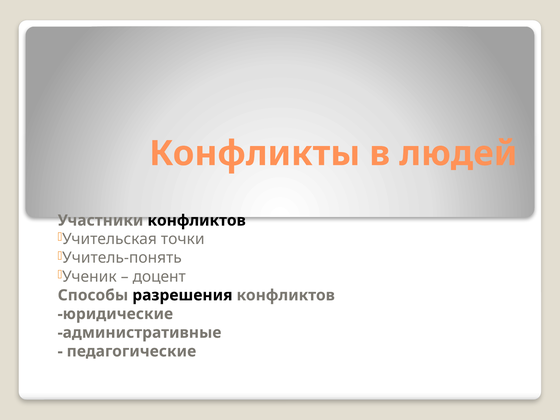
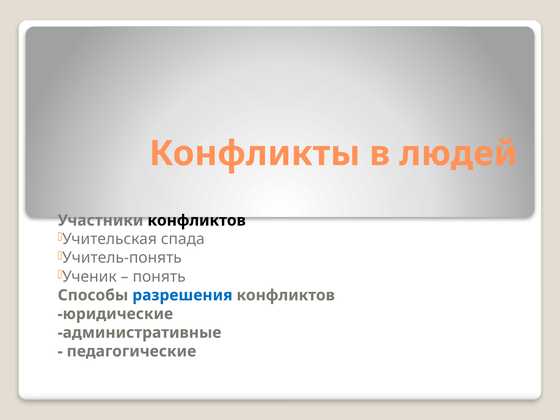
точки: точки -> спада
доцент: доцент -> понять
разрешения colour: black -> blue
